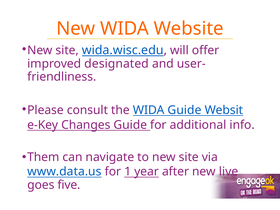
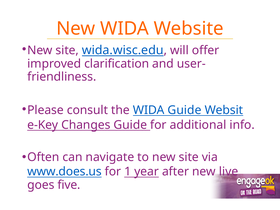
designated: designated -> clarification
Them: Them -> Often
www.data.us: www.data.us -> www.does.us
